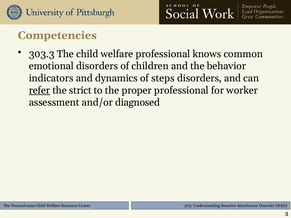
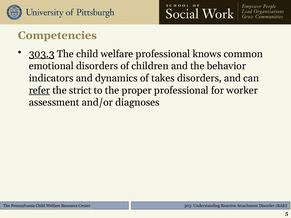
303.3 underline: none -> present
steps: steps -> takes
diagnosed: diagnosed -> diagnoses
